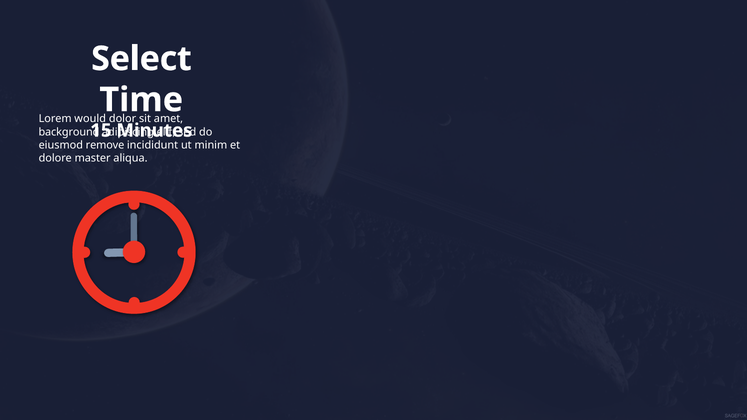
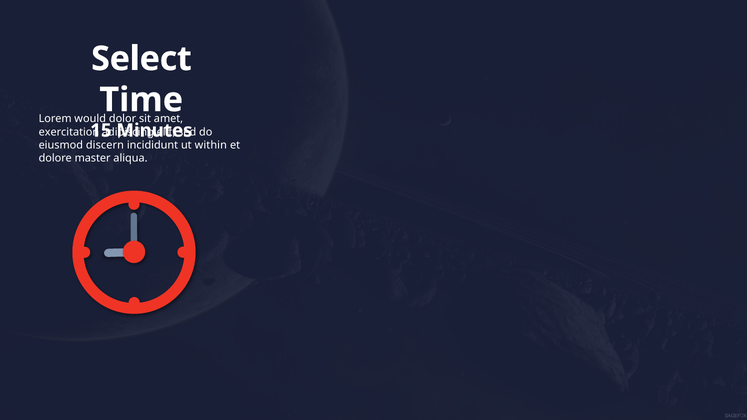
background: background -> exercitation
remove: remove -> discern
minim: minim -> within
